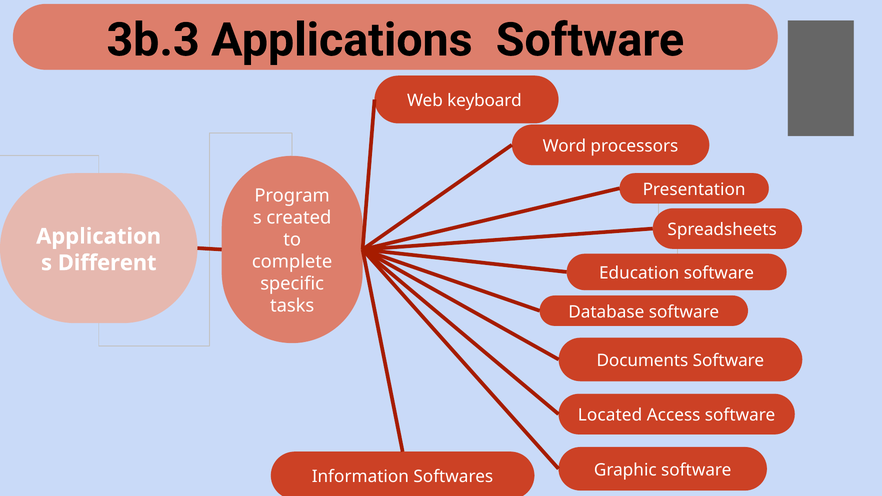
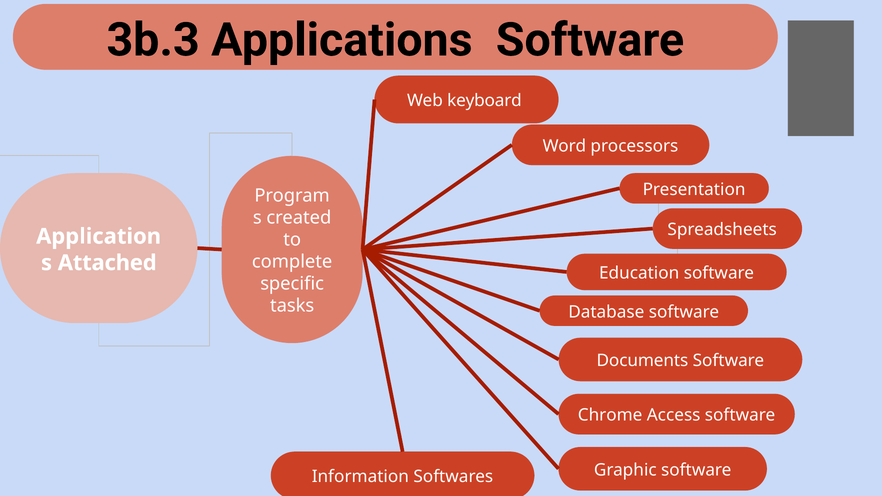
Different: Different -> Attached
Located: Located -> Chrome
